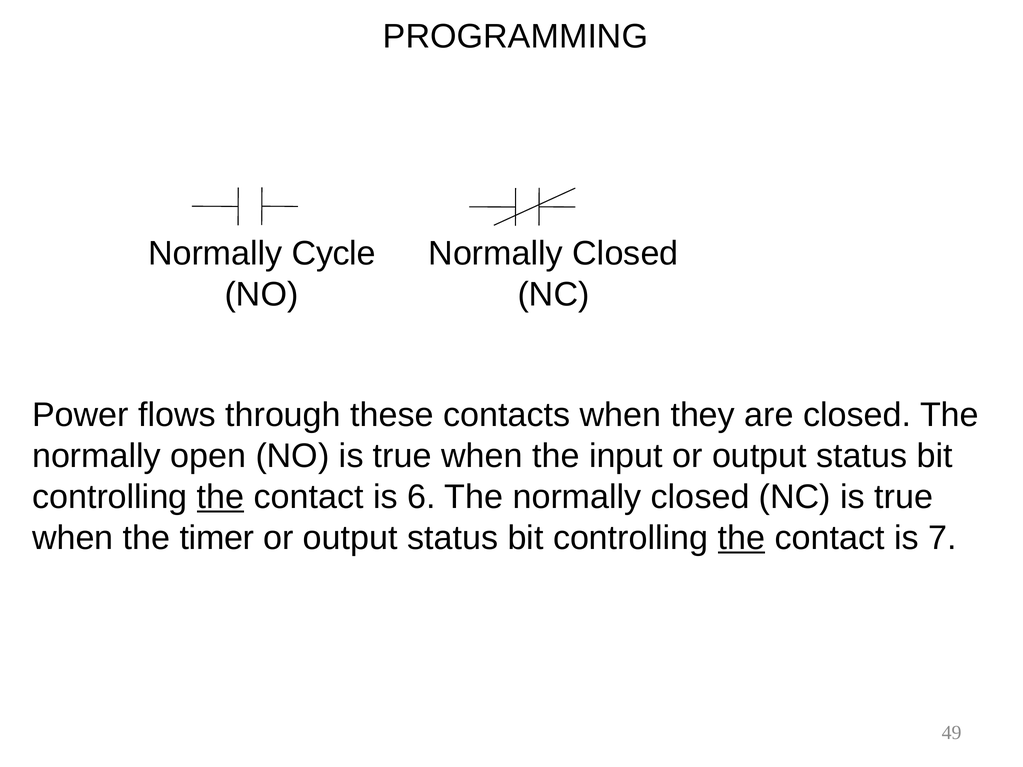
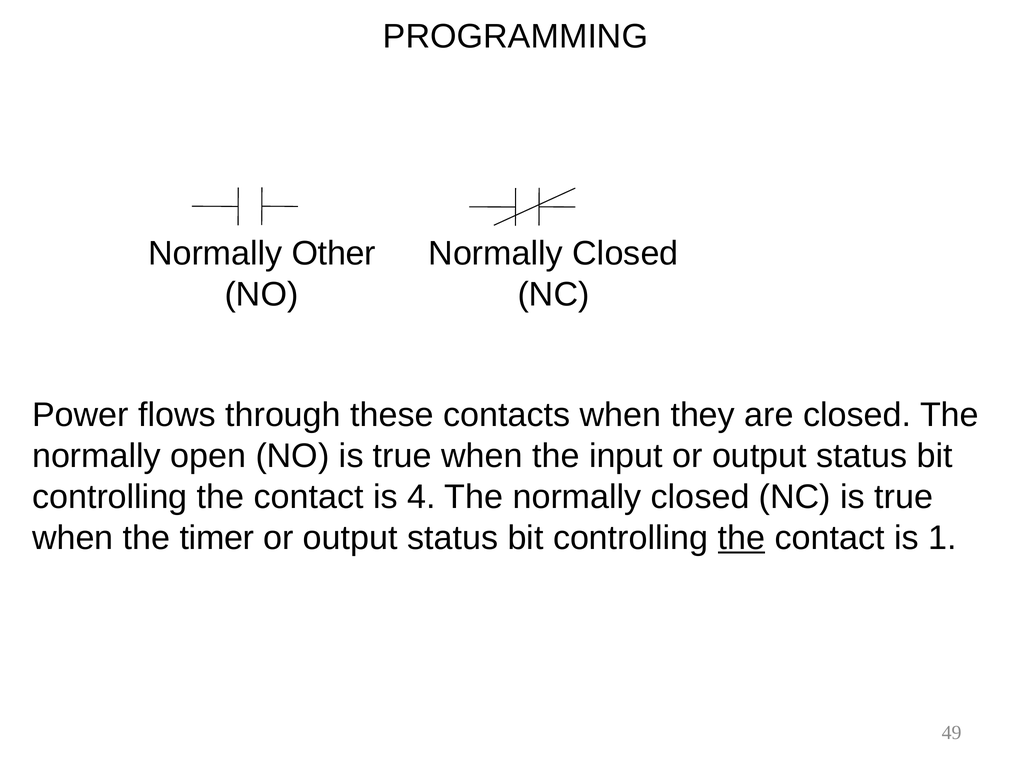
Cycle: Cycle -> Other
the at (221, 497) underline: present -> none
6: 6 -> 4
7: 7 -> 1
